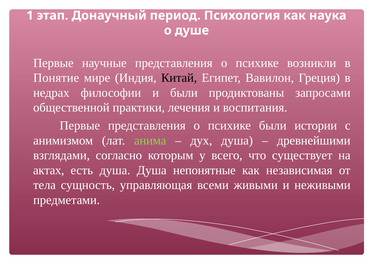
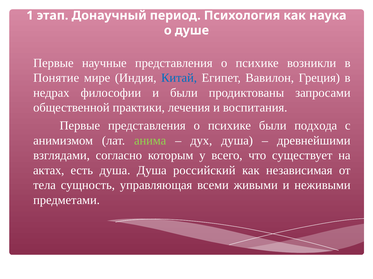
Китай colour: black -> blue
истории: истории -> подхода
непонятные: непонятные -> российский
